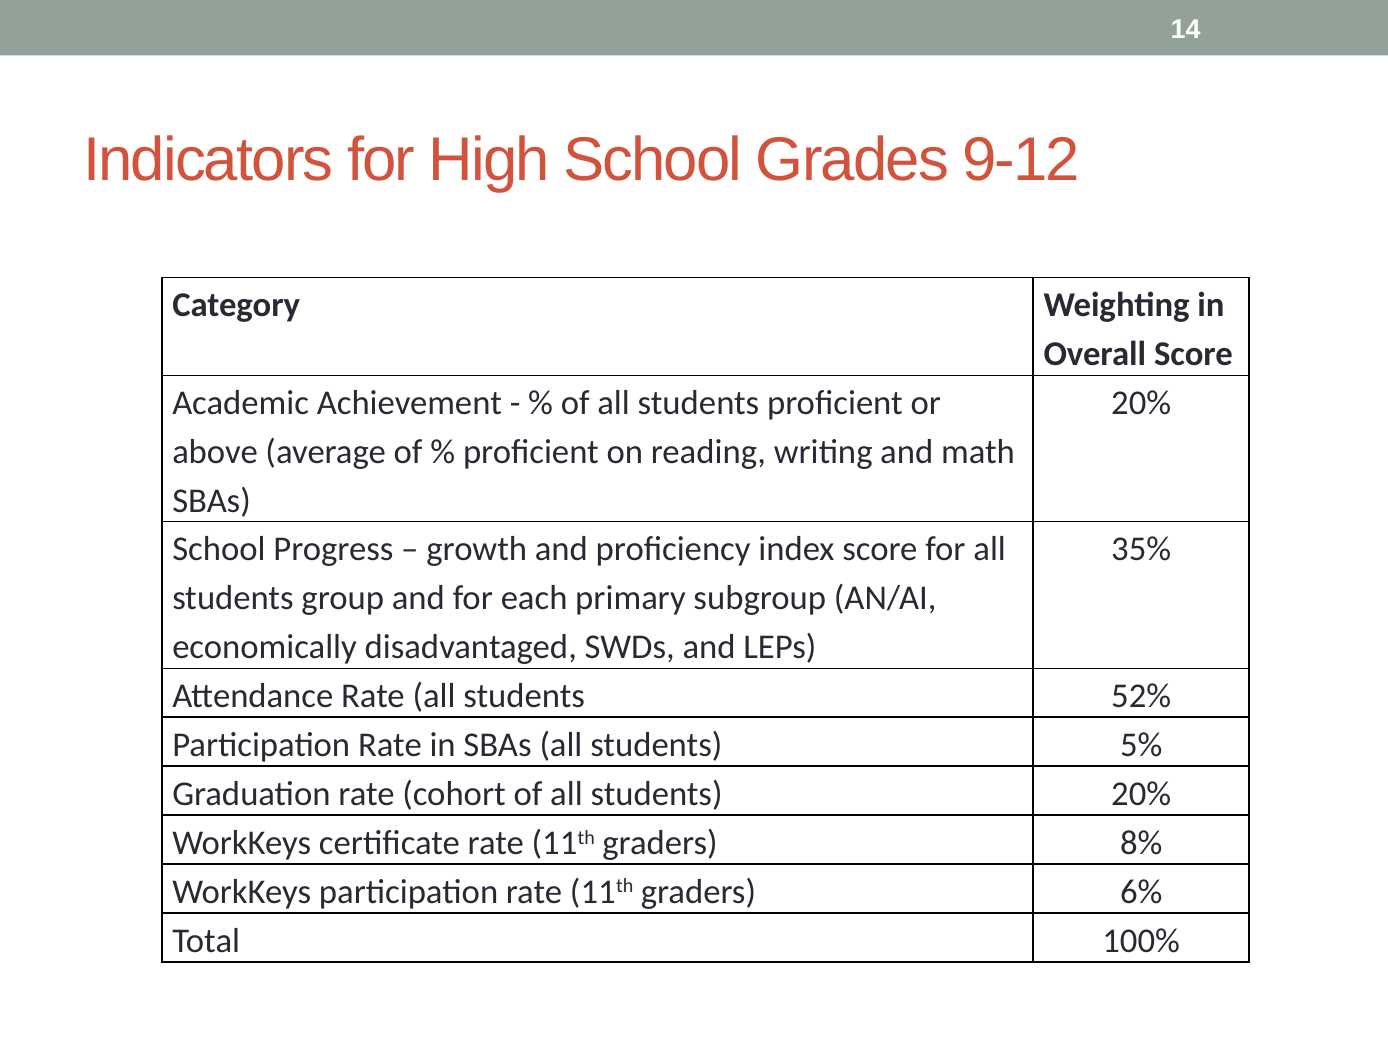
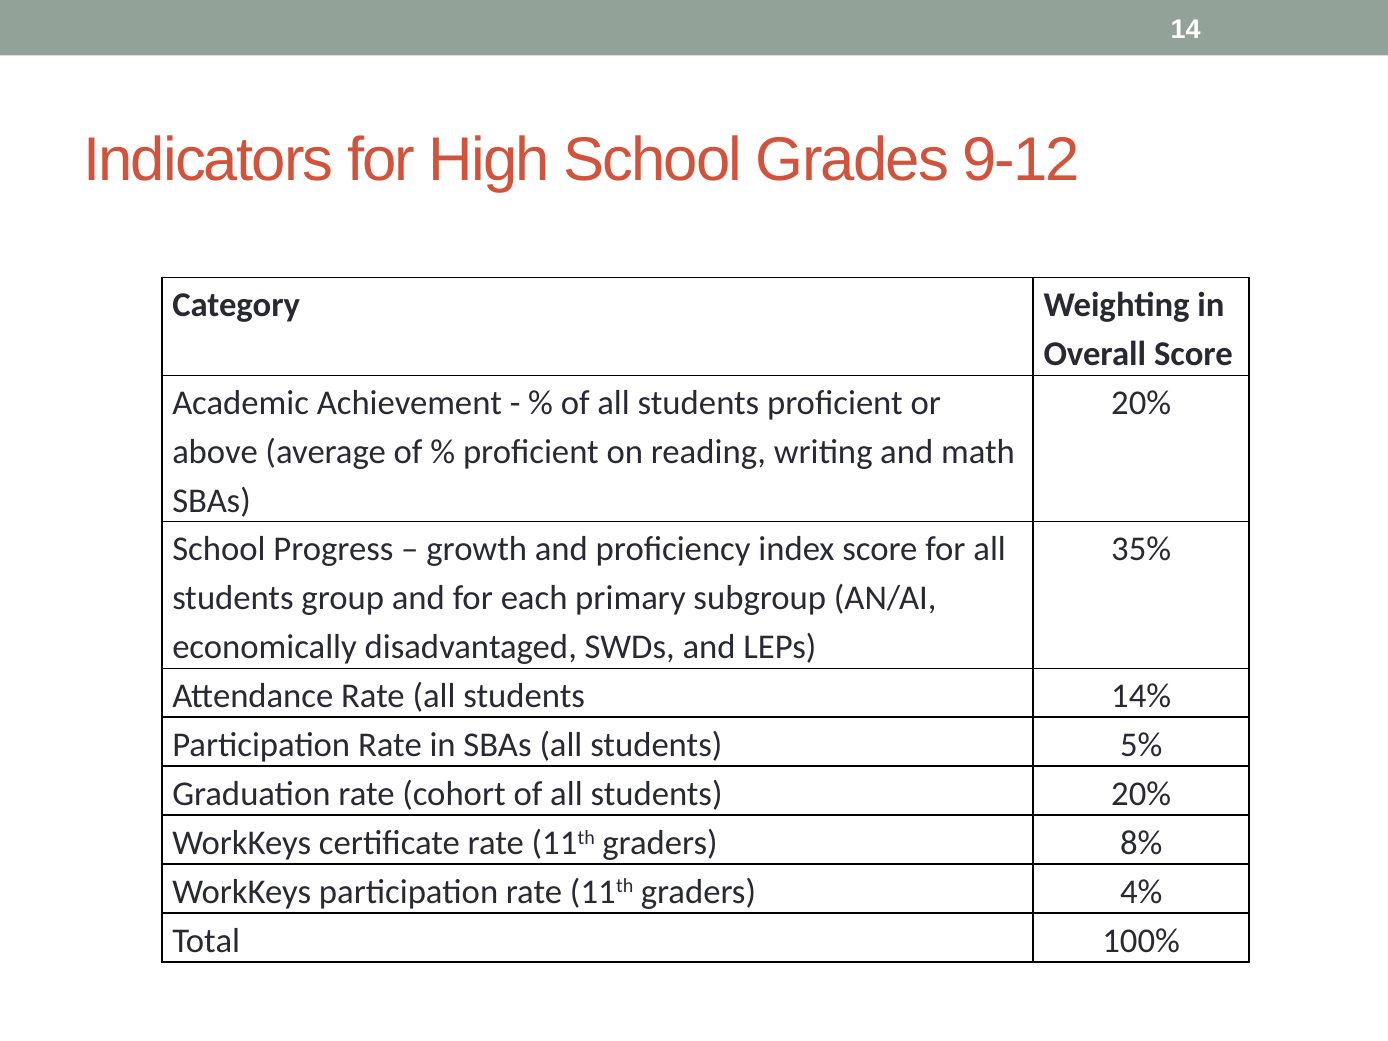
52%: 52% -> 14%
6%: 6% -> 4%
